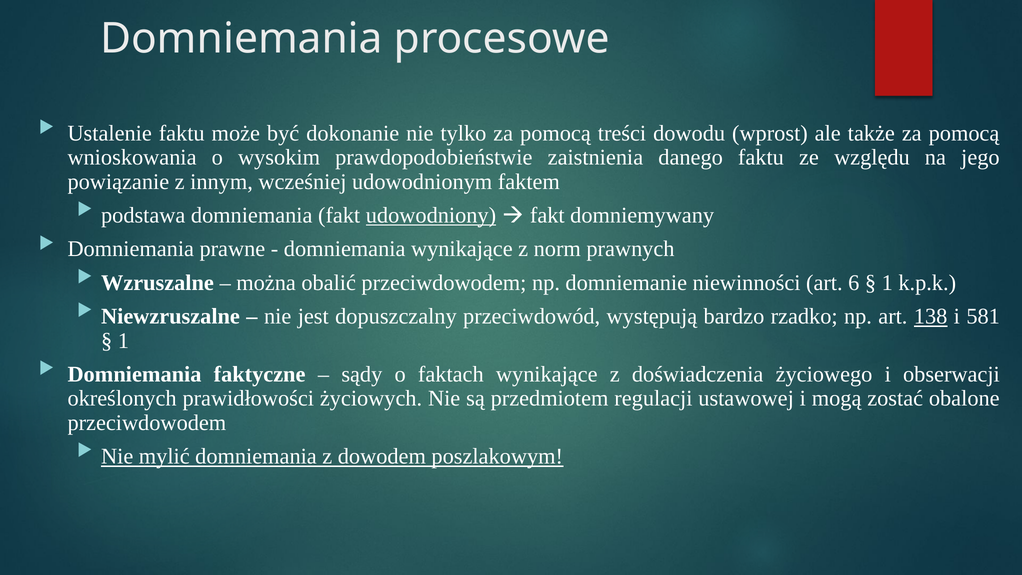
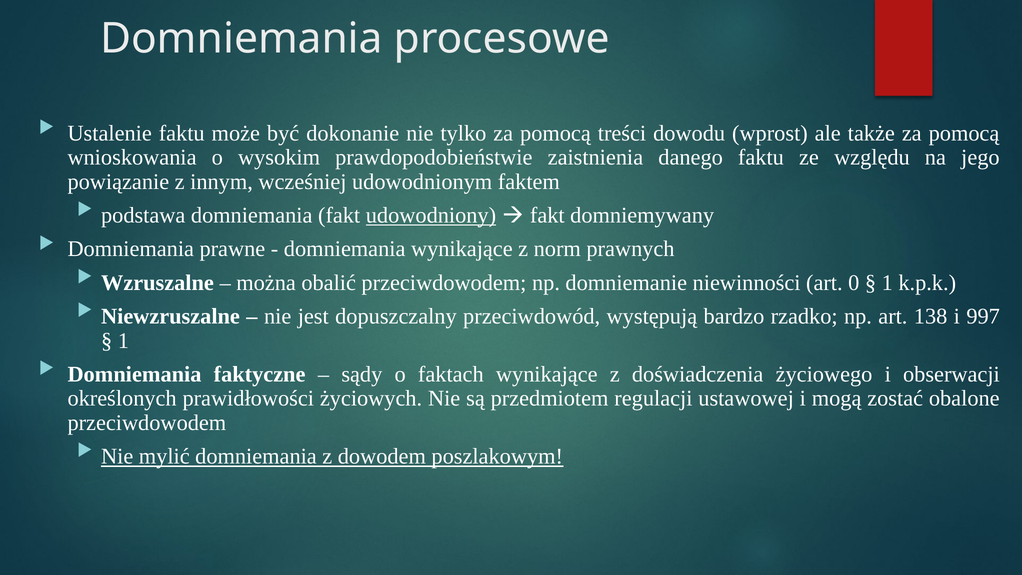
6: 6 -> 0
138 underline: present -> none
581: 581 -> 997
